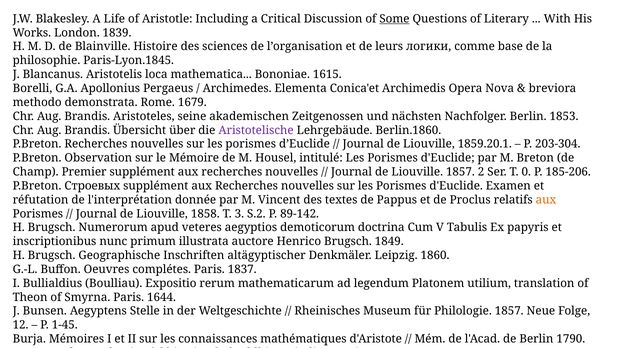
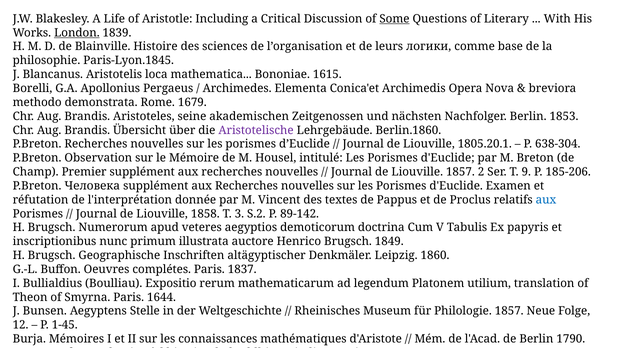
London underline: none -> present
1859.20.1: 1859.20.1 -> 1805.20.1
203-304: 203-304 -> 638-304
0: 0 -> 9
Строевых: Строевых -> Человека
aux at (546, 200) colour: orange -> blue
